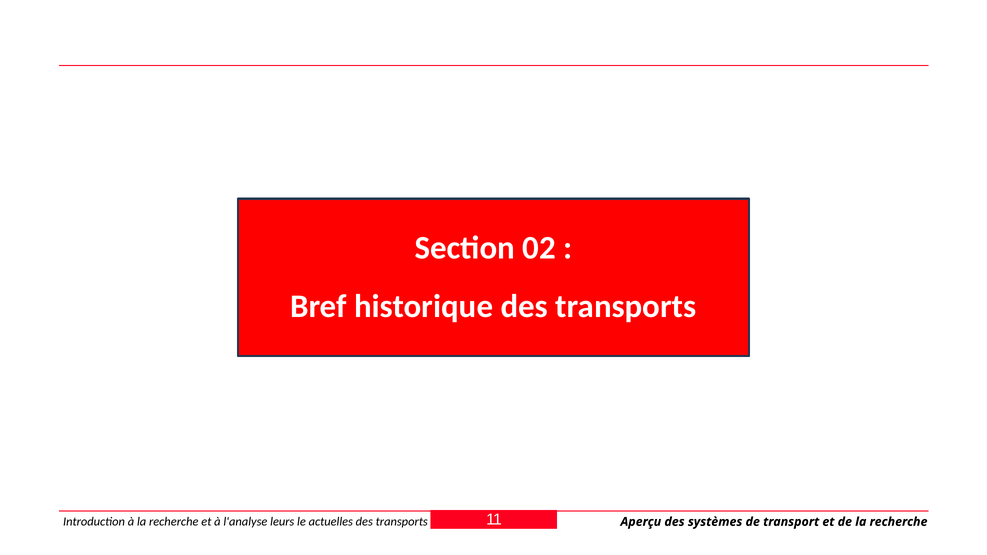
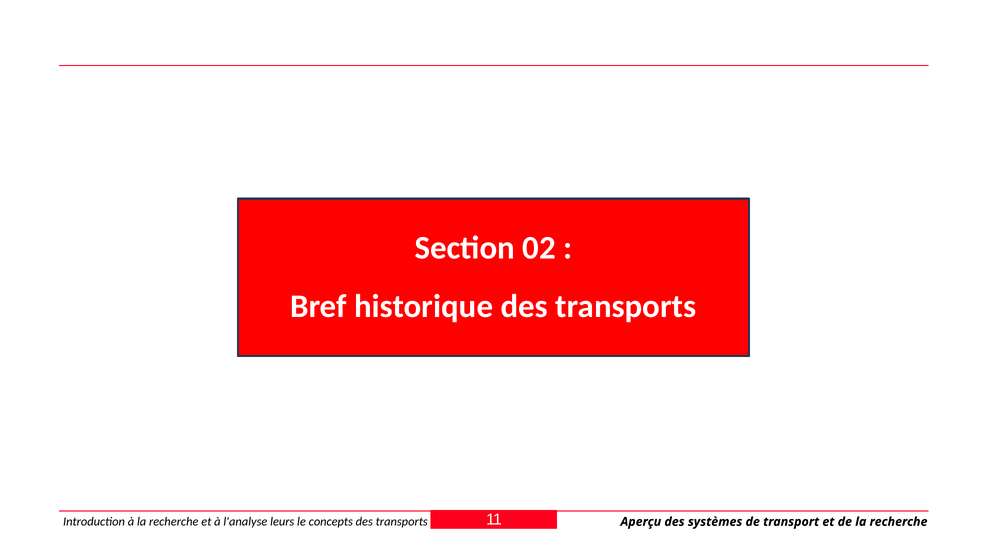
actuelles: actuelles -> concepts
